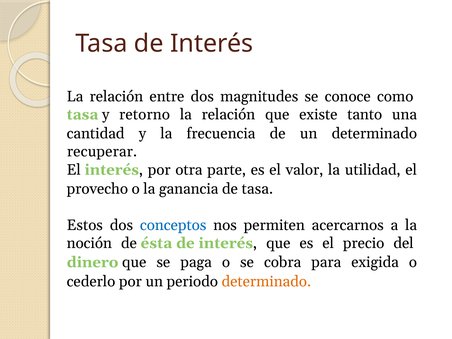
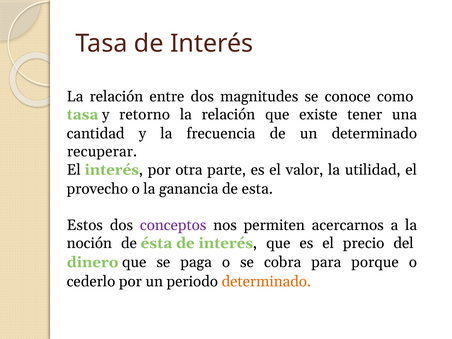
tanto: tanto -> tener
de tasa: tasa -> esta
conceptos colour: blue -> purple
exigida: exigida -> porque
